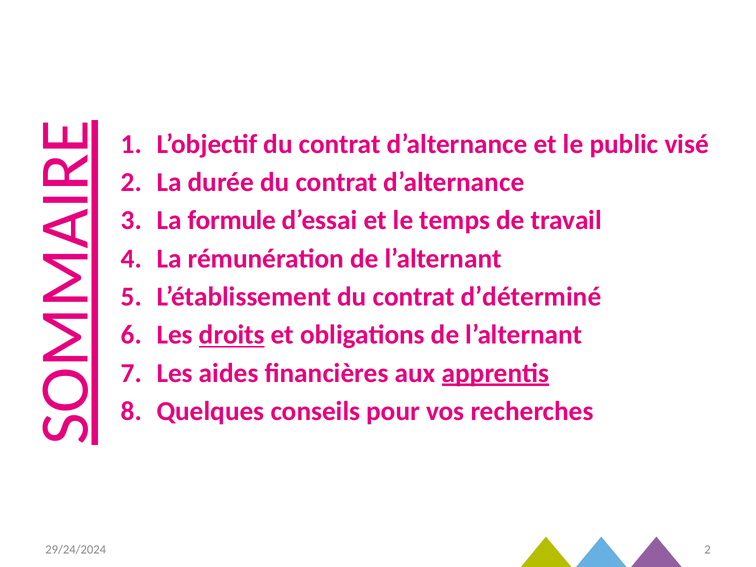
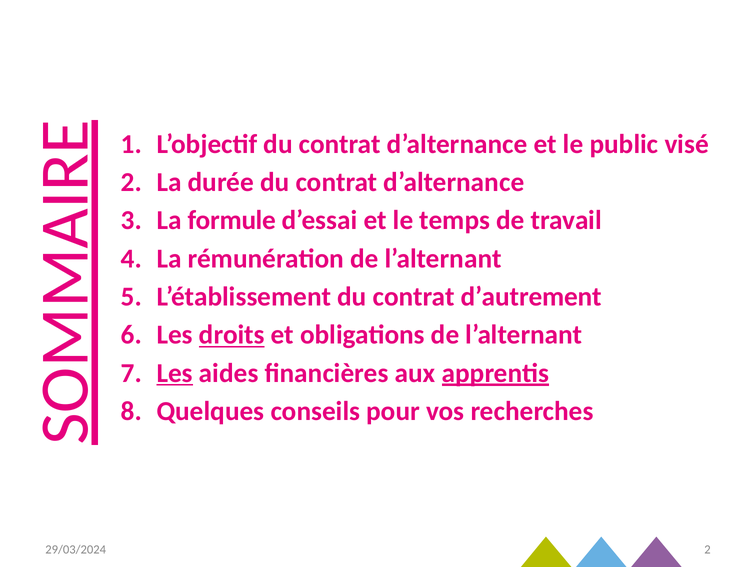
d’déterminé: d’déterminé -> d’autrement
Les at (175, 373) underline: none -> present
29/24/2024: 29/24/2024 -> 29/03/2024
